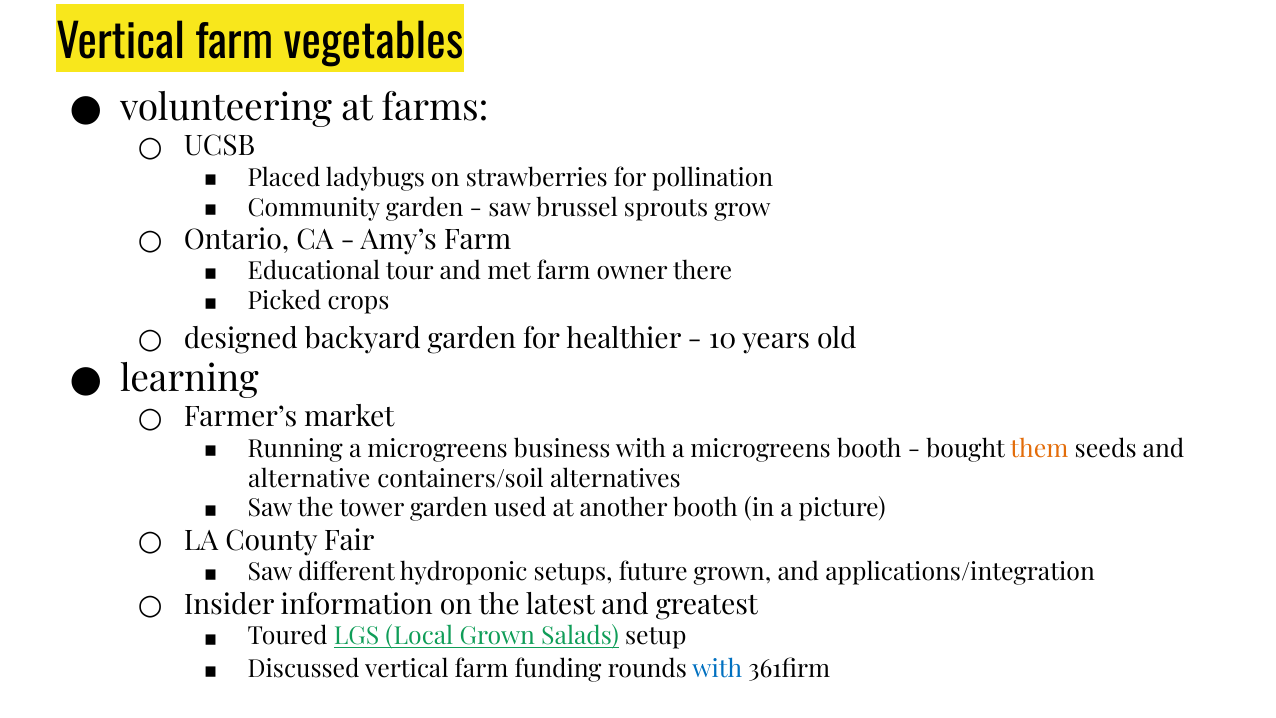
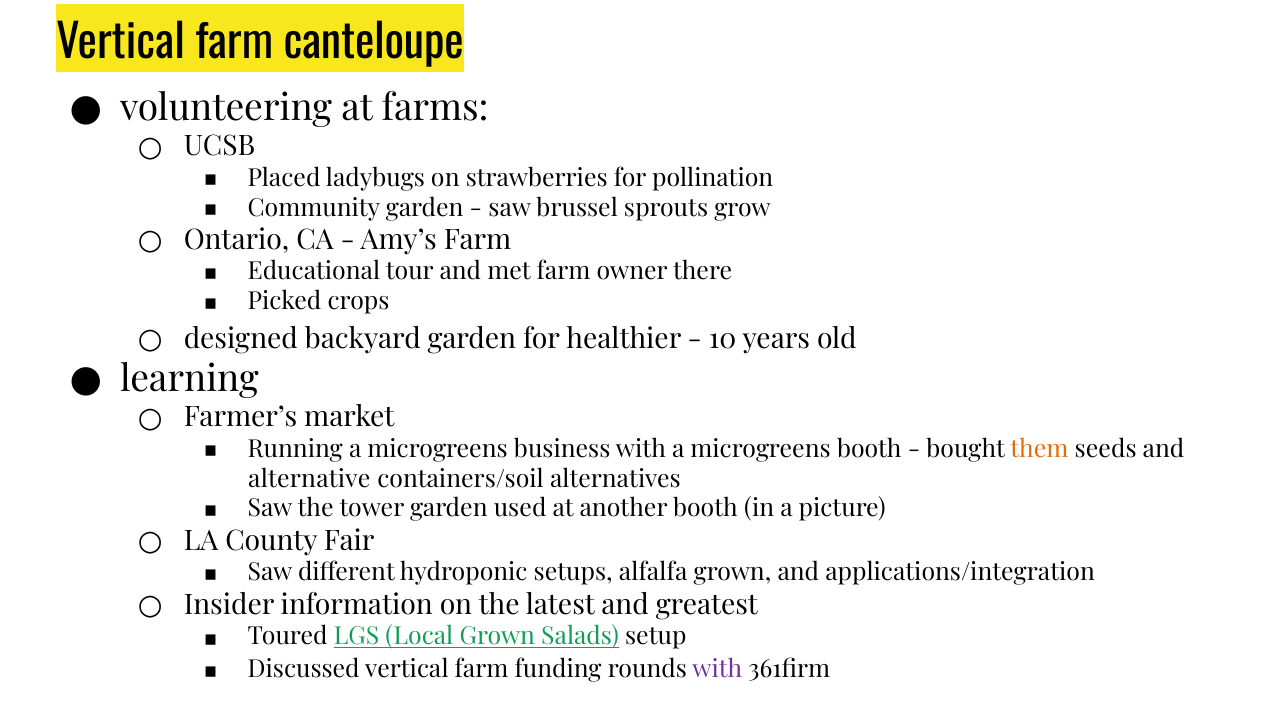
vegetables: vegetables -> canteloupe
future: future -> alfalfa
with at (717, 669) colour: blue -> purple
